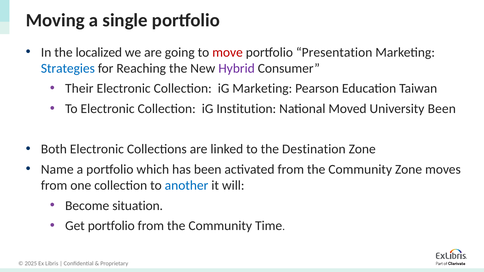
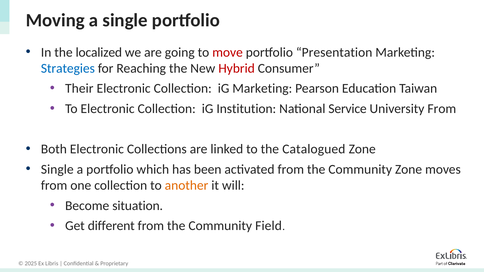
Hybrid colour: purple -> red
Moved: Moved -> Service
University Been: Been -> From
Destination: Destination -> Catalogued
Name at (57, 169): Name -> Single
another colour: blue -> orange
Get portfolio: portfolio -> different
Time: Time -> Field
